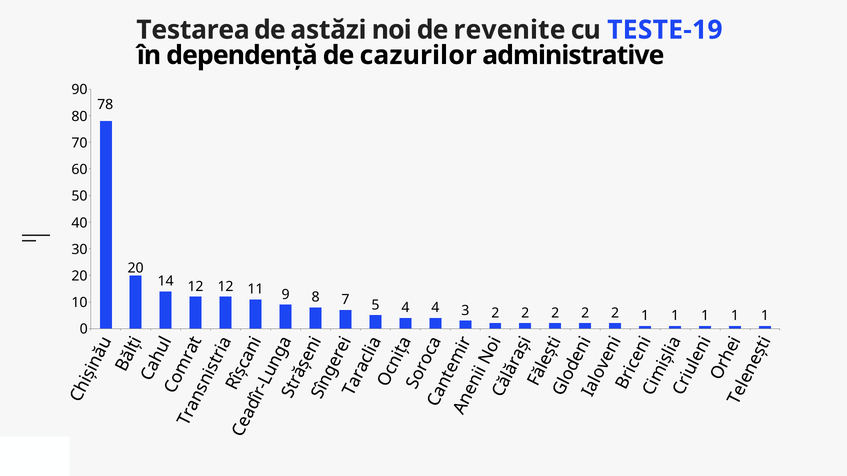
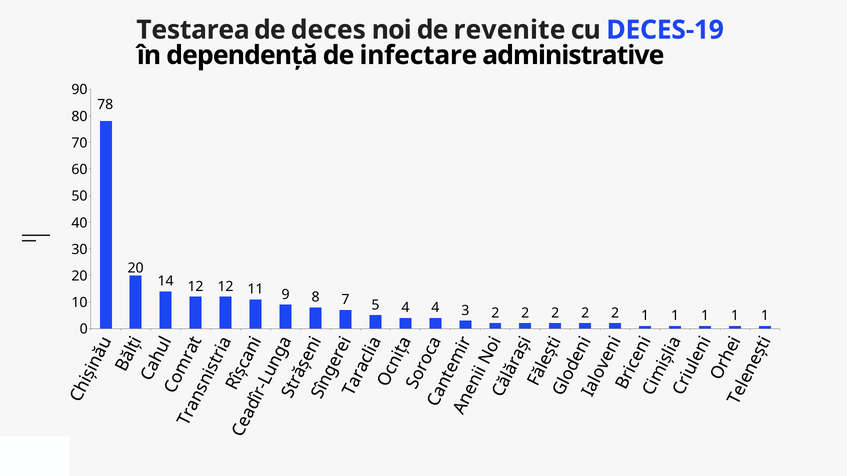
astăzi: astăzi -> deces
TESTE-19: TESTE-19 -> DECES-19
cazurilor: cazurilor -> infectare
